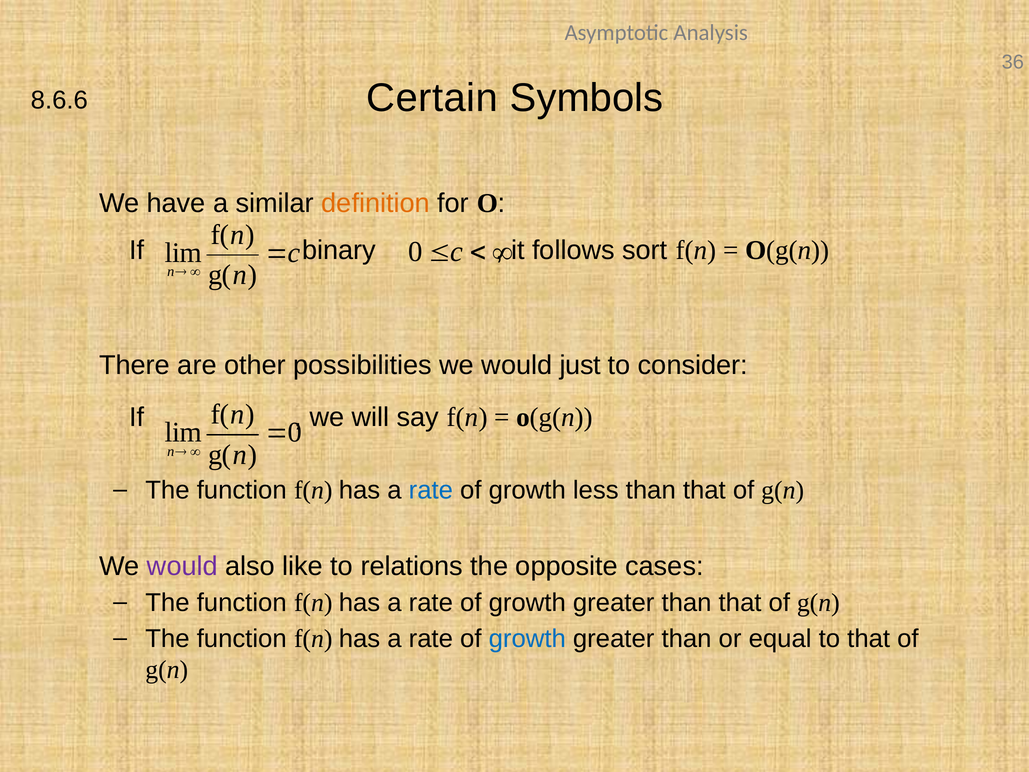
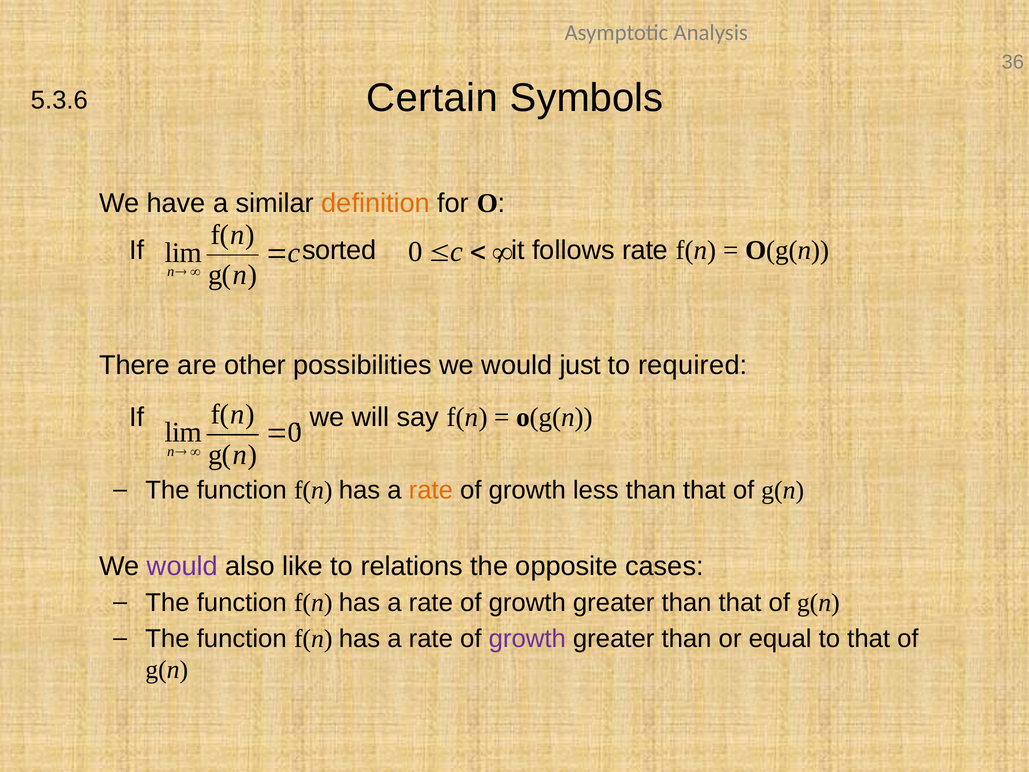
8.6.6: 8.6.6 -> 5.3.6
binary: binary -> sorted
follows sort: sort -> rate
consider: consider -> required
rate at (431, 490) colour: blue -> orange
growth at (527, 639) colour: blue -> purple
